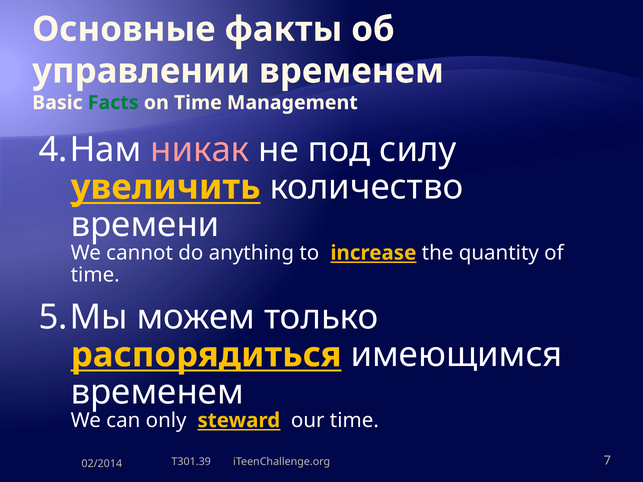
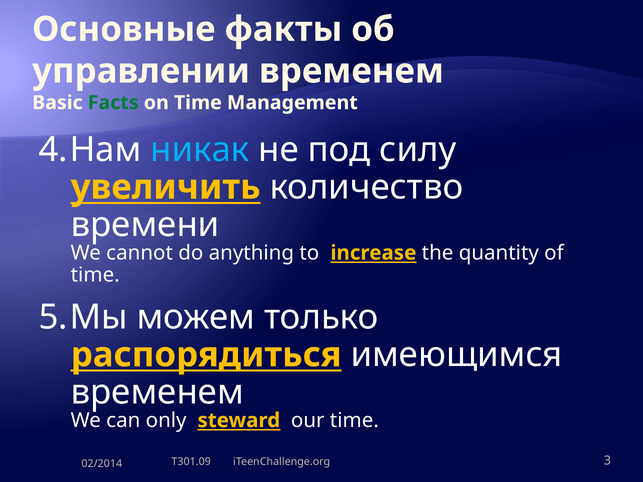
никак colour: pink -> light blue
T301.39: T301.39 -> T301.09
7: 7 -> 3
